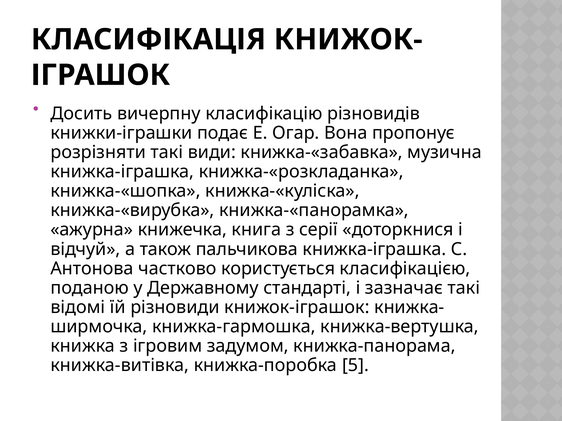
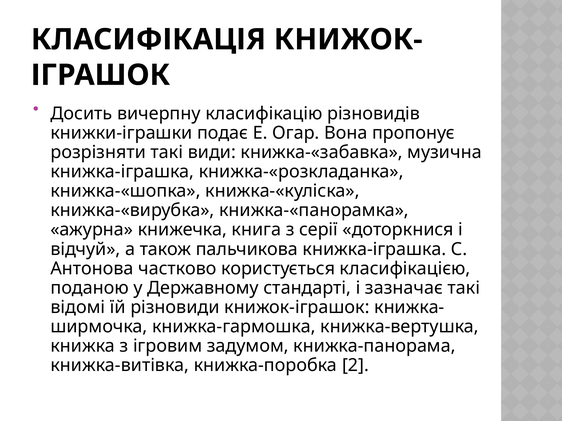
5: 5 -> 2
